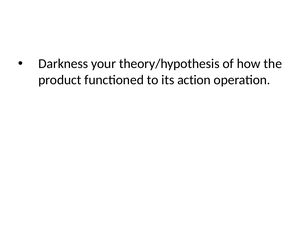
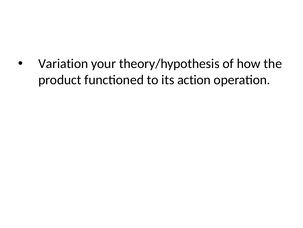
Darkness: Darkness -> Variation
